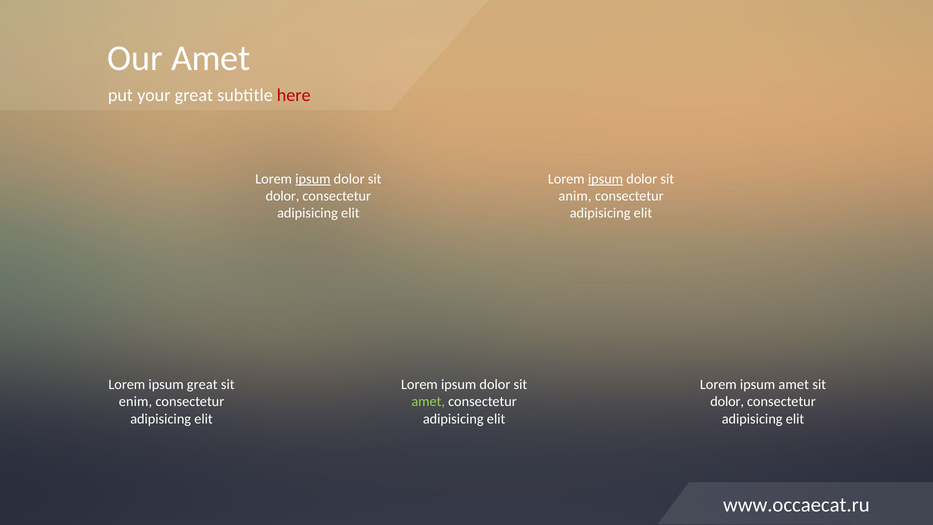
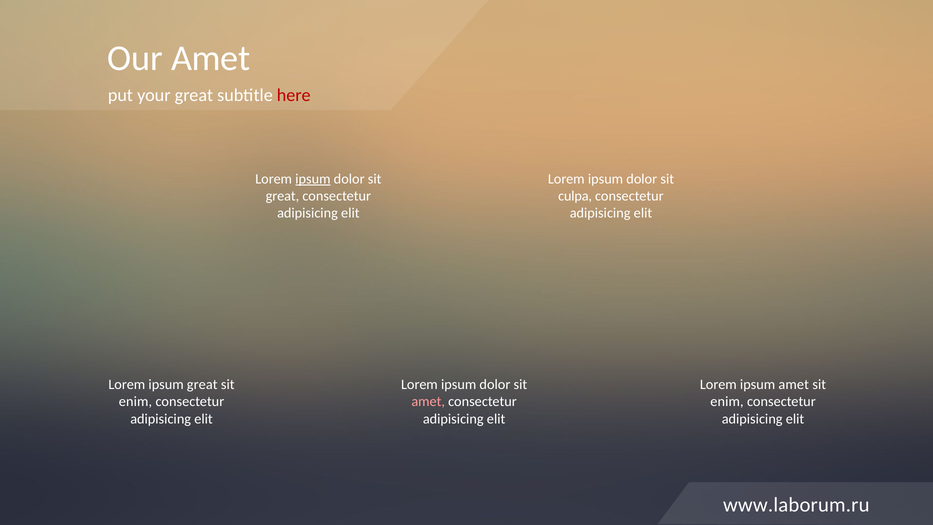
ipsum at (606, 179) underline: present -> none
dolor at (282, 196): dolor -> great
anim: anim -> culpa
amet at (428, 402) colour: light green -> pink
dolor at (727, 402): dolor -> enim
www.occaecat.ru: www.occaecat.ru -> www.laborum.ru
